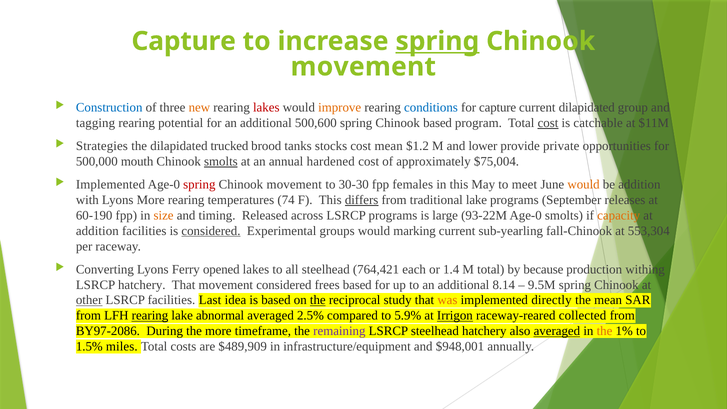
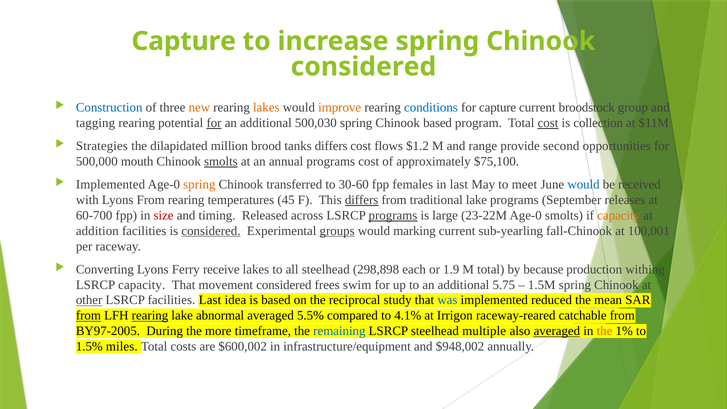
spring at (437, 41) underline: present -> none
movement at (363, 67): movement -> considered
lakes at (266, 107) colour: red -> orange
current dilapidated: dilapidated -> broodstock
for at (214, 123) underline: none -> present
500,600: 500,600 -> 500,030
catchable: catchable -> collection
trucked: trucked -> million
tanks stocks: stocks -> differs
cost mean: mean -> flows
lower: lower -> range
private: private -> second
annual hardened: hardened -> programs
$75,004: $75,004 -> $75,100
spring at (199, 184) colour: red -> orange
movement at (294, 184): movement -> transferred
30-30: 30-30 -> 30-60
in this: this -> last
would at (584, 184) colour: orange -> blue
be addition: addition -> received
Lyons More: More -> From
74: 74 -> 45
60-190: 60-190 -> 60-700
size colour: orange -> red
programs at (393, 215) underline: none -> present
93-22M: 93-22M -> 23-22M
groups underline: none -> present
553,304: 553,304 -> 100,001
opened: opened -> receive
764,421: 764,421 -> 298,898
1.4: 1.4 -> 1.9
LSRCP hatchery: hatchery -> capacity
frees based: based -> swim
8.14: 8.14 -> 5.75
9.5M: 9.5M -> 1.5M
the at (318, 300) underline: present -> none
was colour: orange -> blue
directly: directly -> reduced
from at (88, 316) underline: none -> present
2.5%: 2.5% -> 5.5%
5.9%: 5.9% -> 4.1%
Irrigon underline: present -> none
collected: collected -> catchable
BY97-2086: BY97-2086 -> BY97-2005
remaining colour: purple -> blue
steelhead hatchery: hatchery -> multiple
$489,909: $489,909 -> $600,002
$948,001: $948,001 -> $948,002
